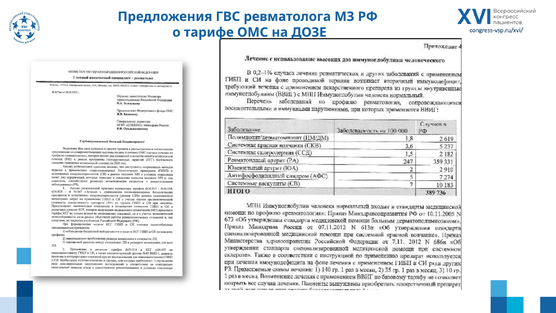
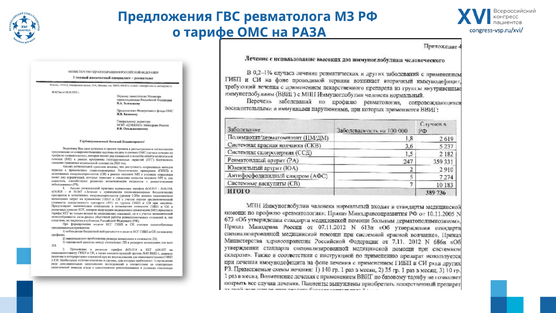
ДОЗЕ: ДОЗЕ -> РАЗА
